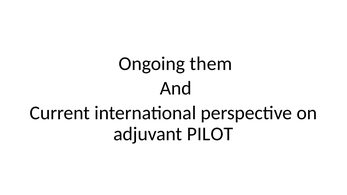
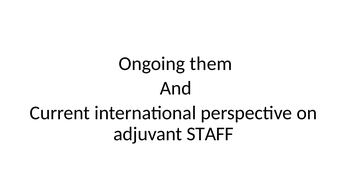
PILOT: PILOT -> STAFF
